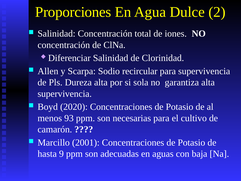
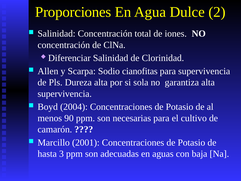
recircular: recircular -> cianofitas
2020: 2020 -> 2004
93: 93 -> 90
9: 9 -> 3
